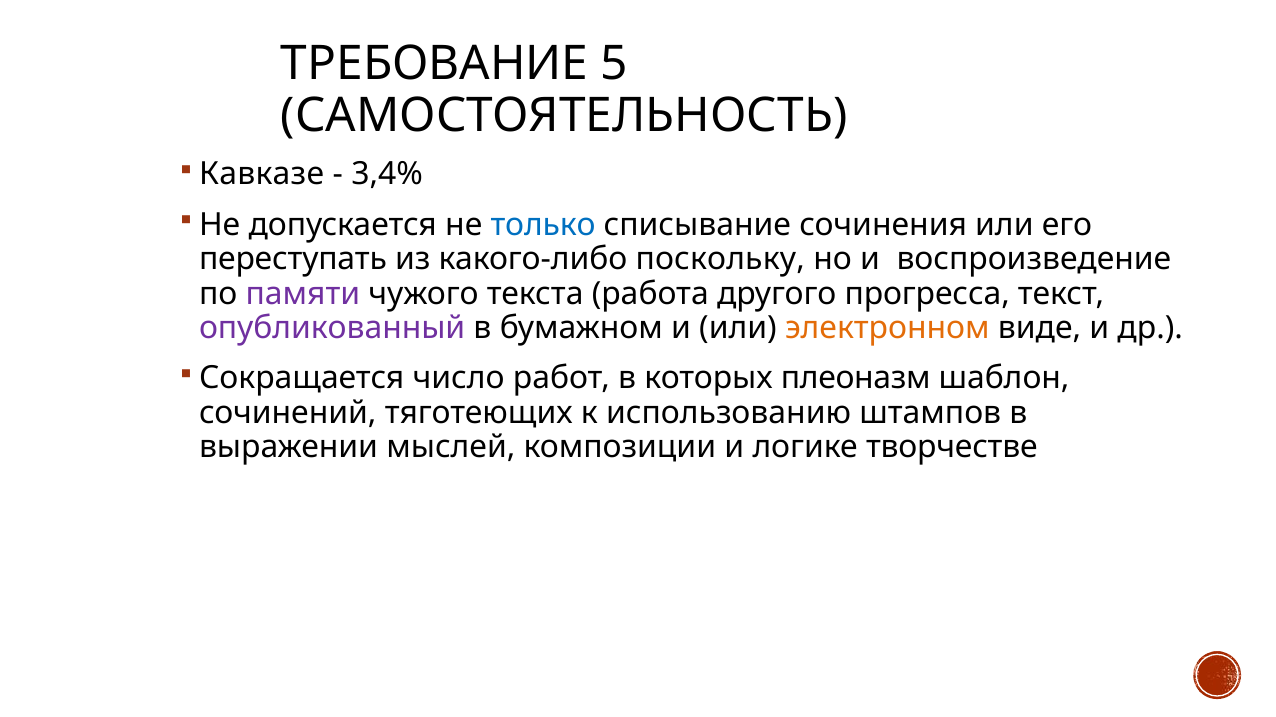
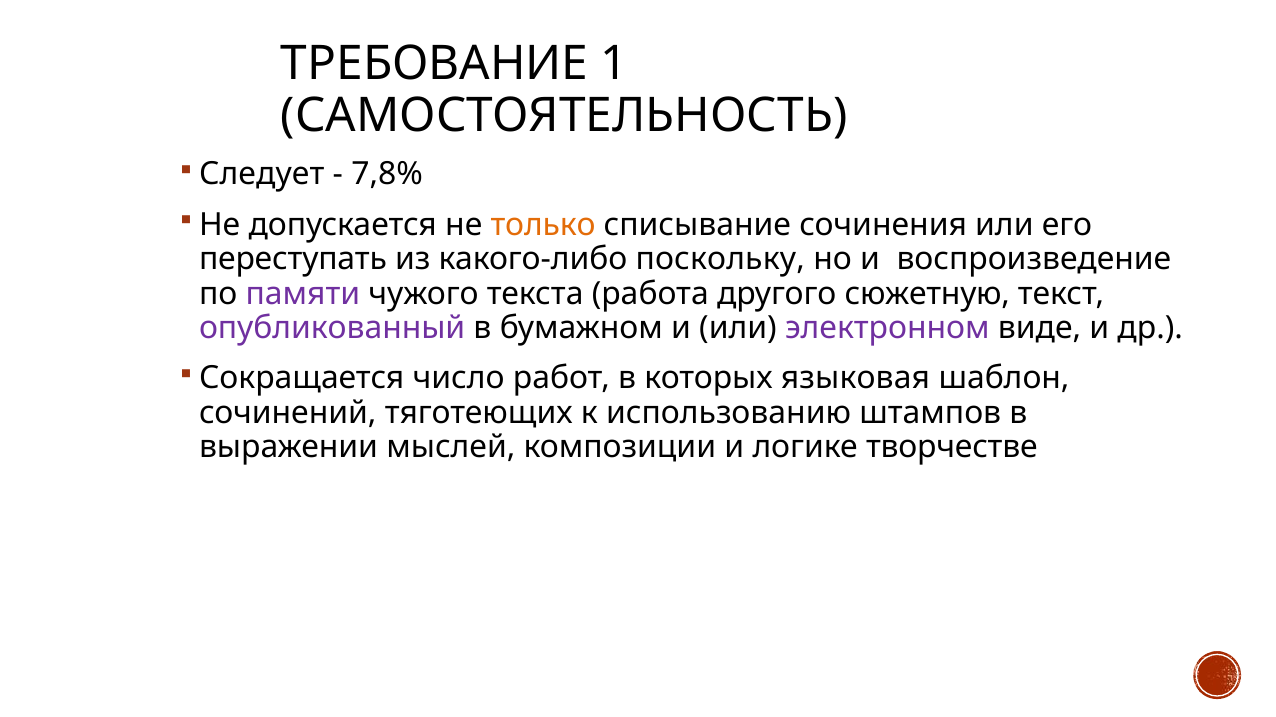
5: 5 -> 1
Кавказе: Кавказе -> Следует
3,4%: 3,4% -> 7,8%
только colour: blue -> orange
прогресса: прогресса -> сюжетную
электронном colour: orange -> purple
плеоназм: плеоназм -> языковая
